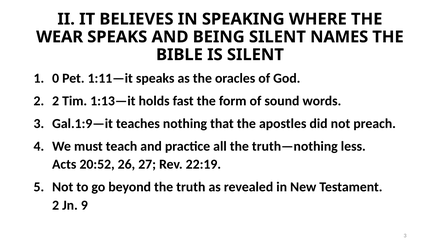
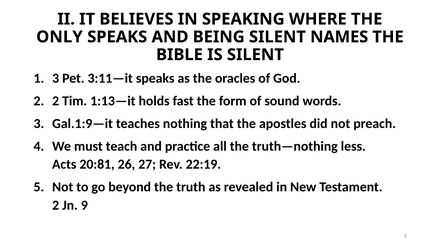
WEAR: WEAR -> ONLY
1 0: 0 -> 3
1:11—it: 1:11—it -> 3:11—it
20:52: 20:52 -> 20:81
